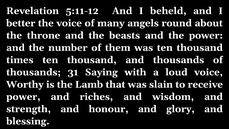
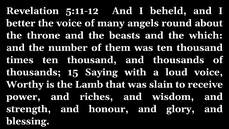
the power: power -> which
31: 31 -> 15
